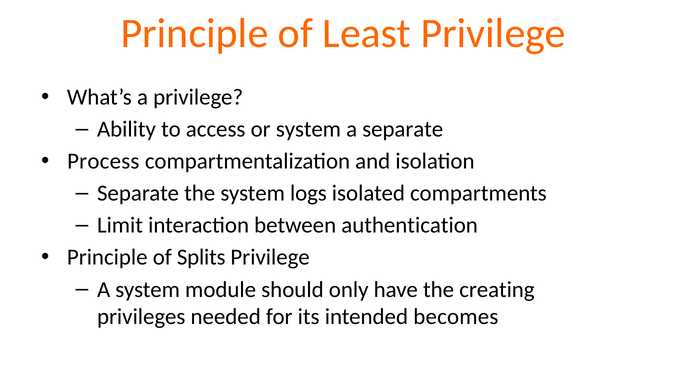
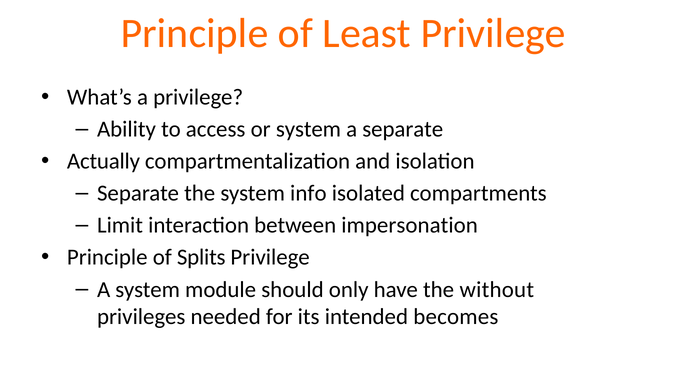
Process: Process -> Actually
logs: logs -> info
authentication: authentication -> impersonation
creating: creating -> without
